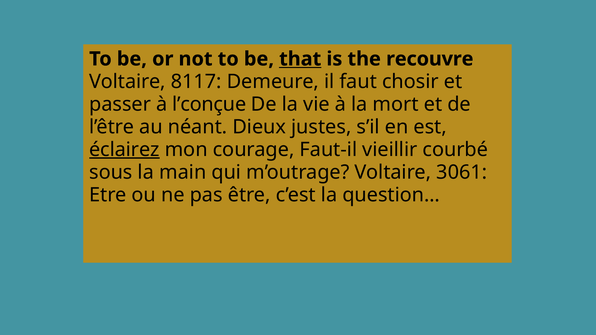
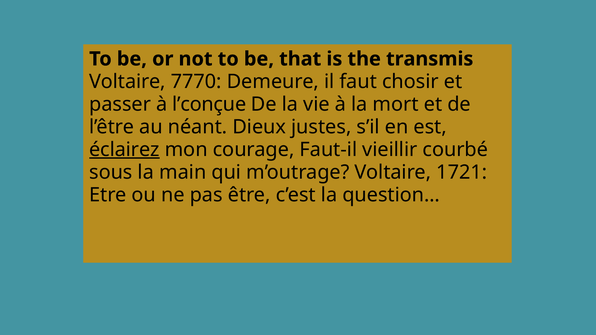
that underline: present -> none
recouvre: recouvre -> transmis
8117: 8117 -> 7770
3061: 3061 -> 1721
